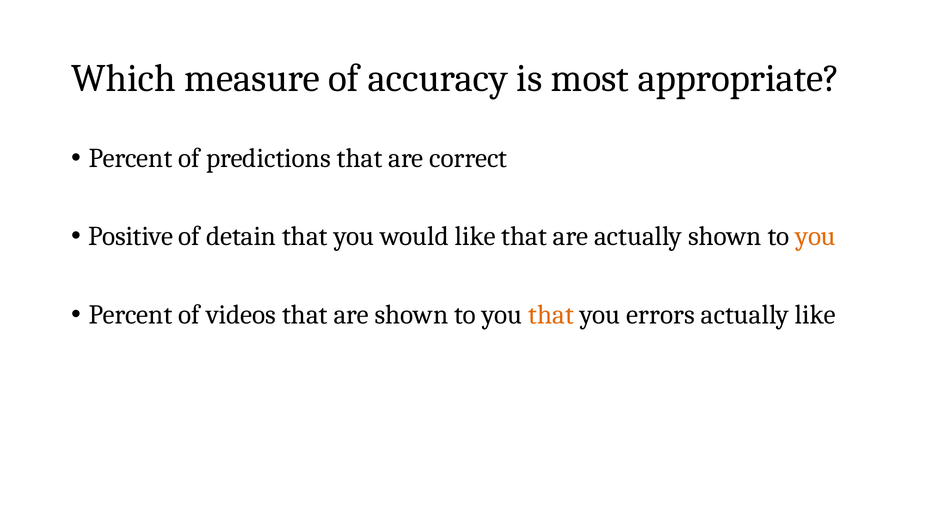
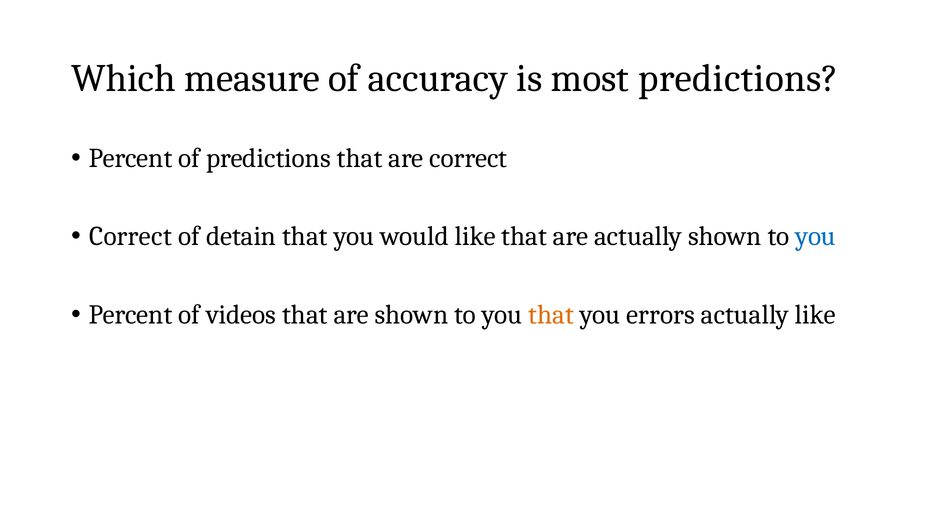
most appropriate: appropriate -> predictions
Positive at (131, 236): Positive -> Correct
you at (815, 236) colour: orange -> blue
